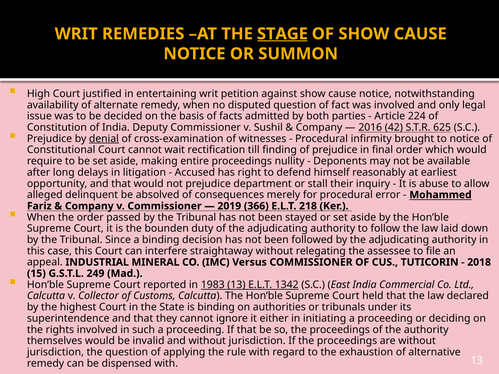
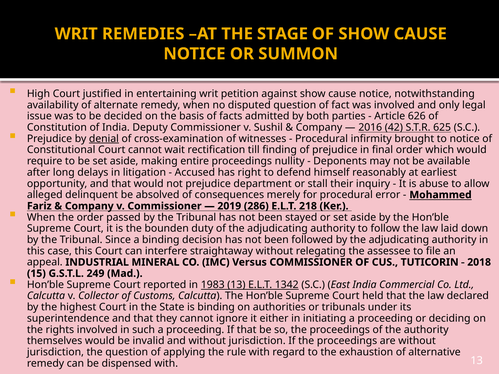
STAGE underline: present -> none
224: 224 -> 626
366: 366 -> 286
